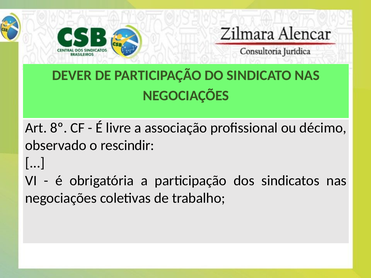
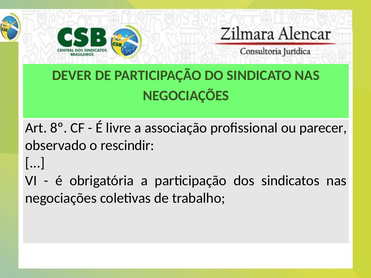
décimo: décimo -> parecer
